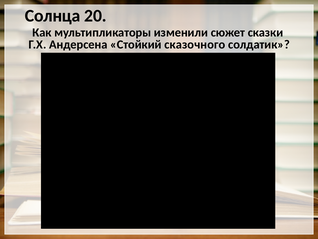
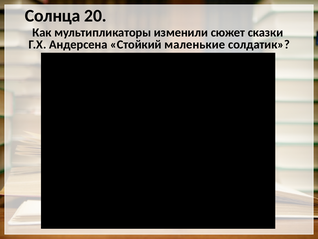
сказочного: сказочного -> маленькие
